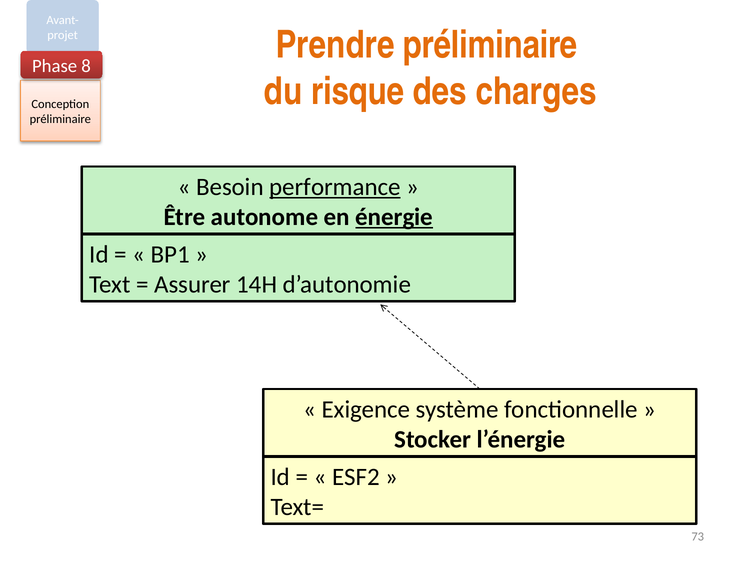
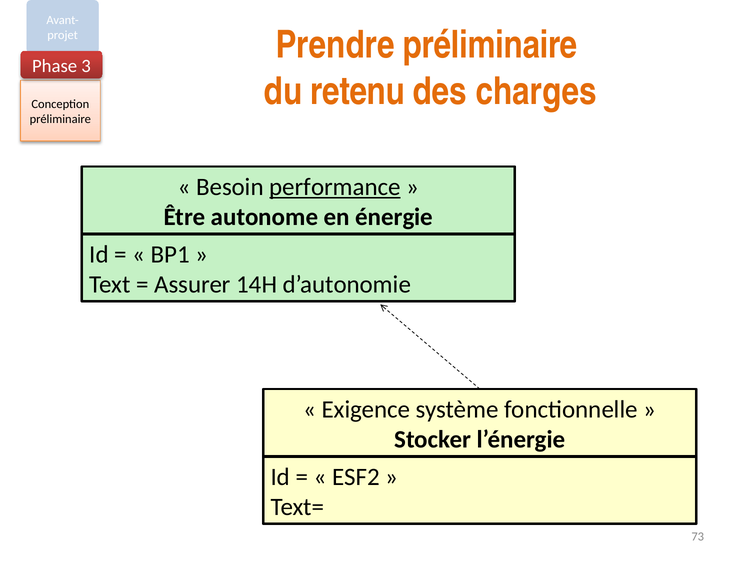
8: 8 -> 3
risque: risque -> retenu
énergie underline: present -> none
